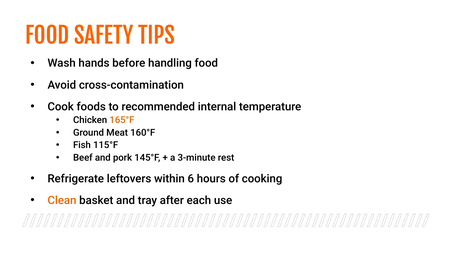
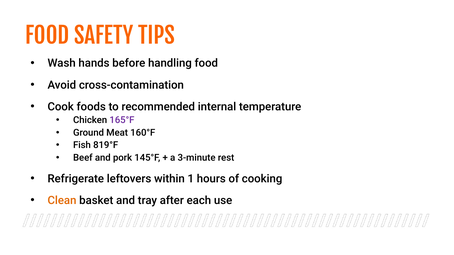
165°F colour: orange -> purple
115°F: 115°F -> 819°F
6: 6 -> 1
